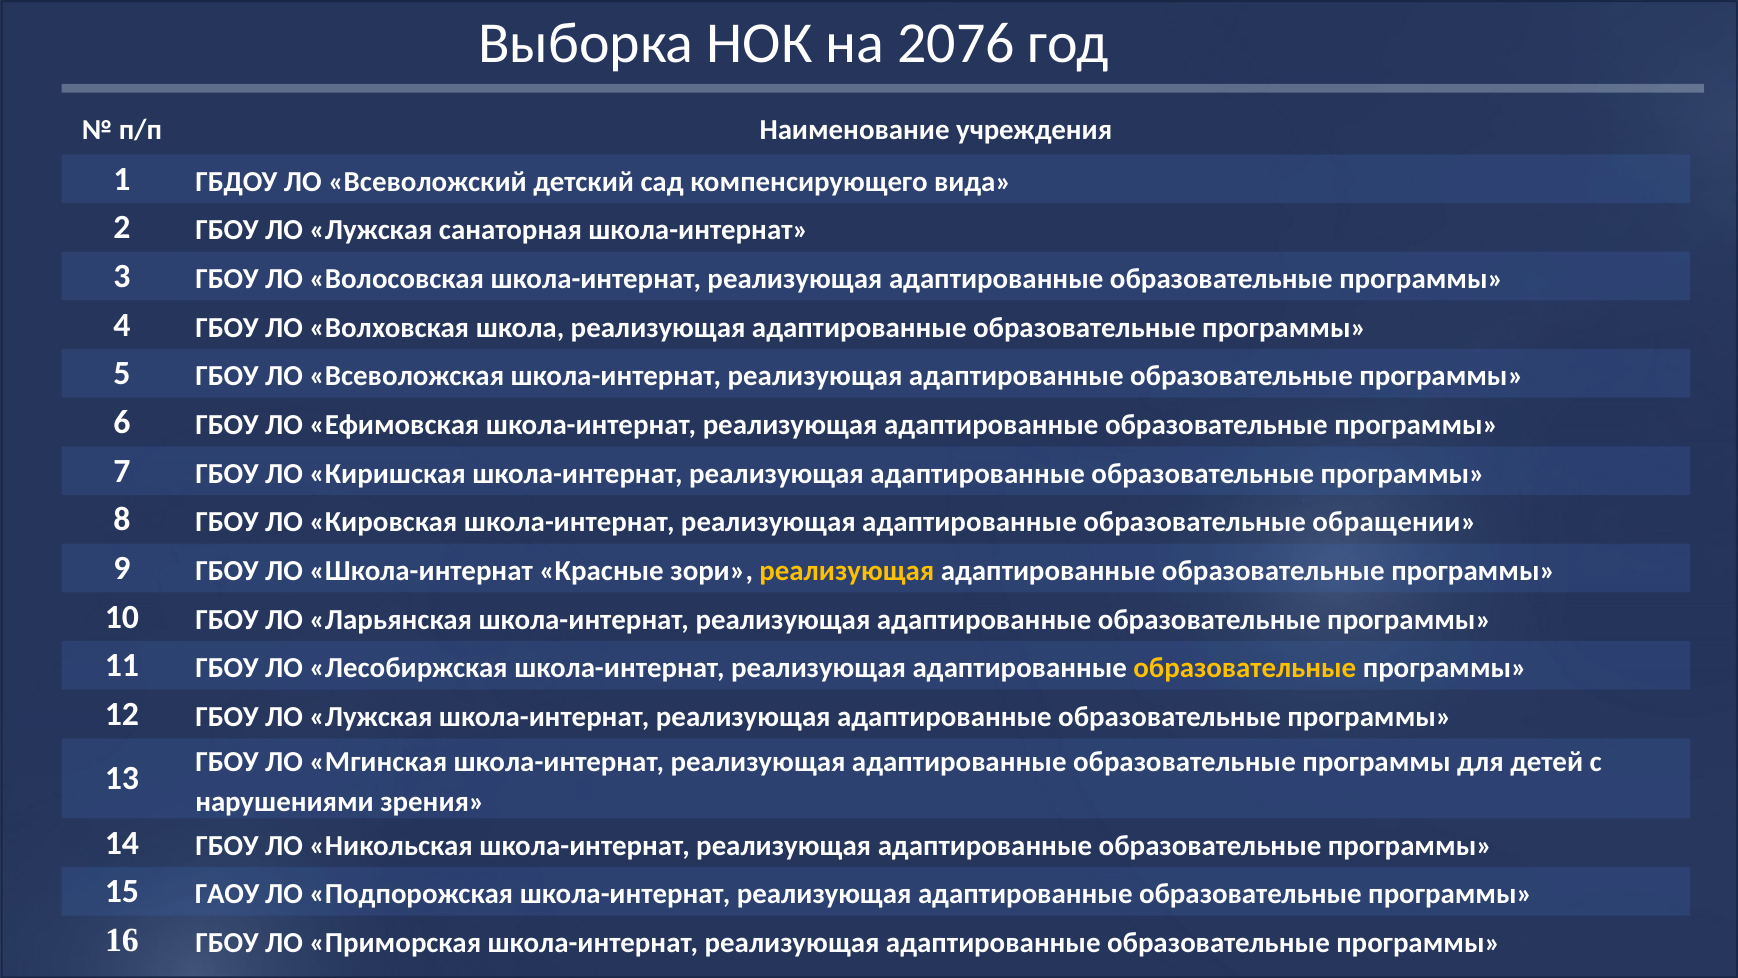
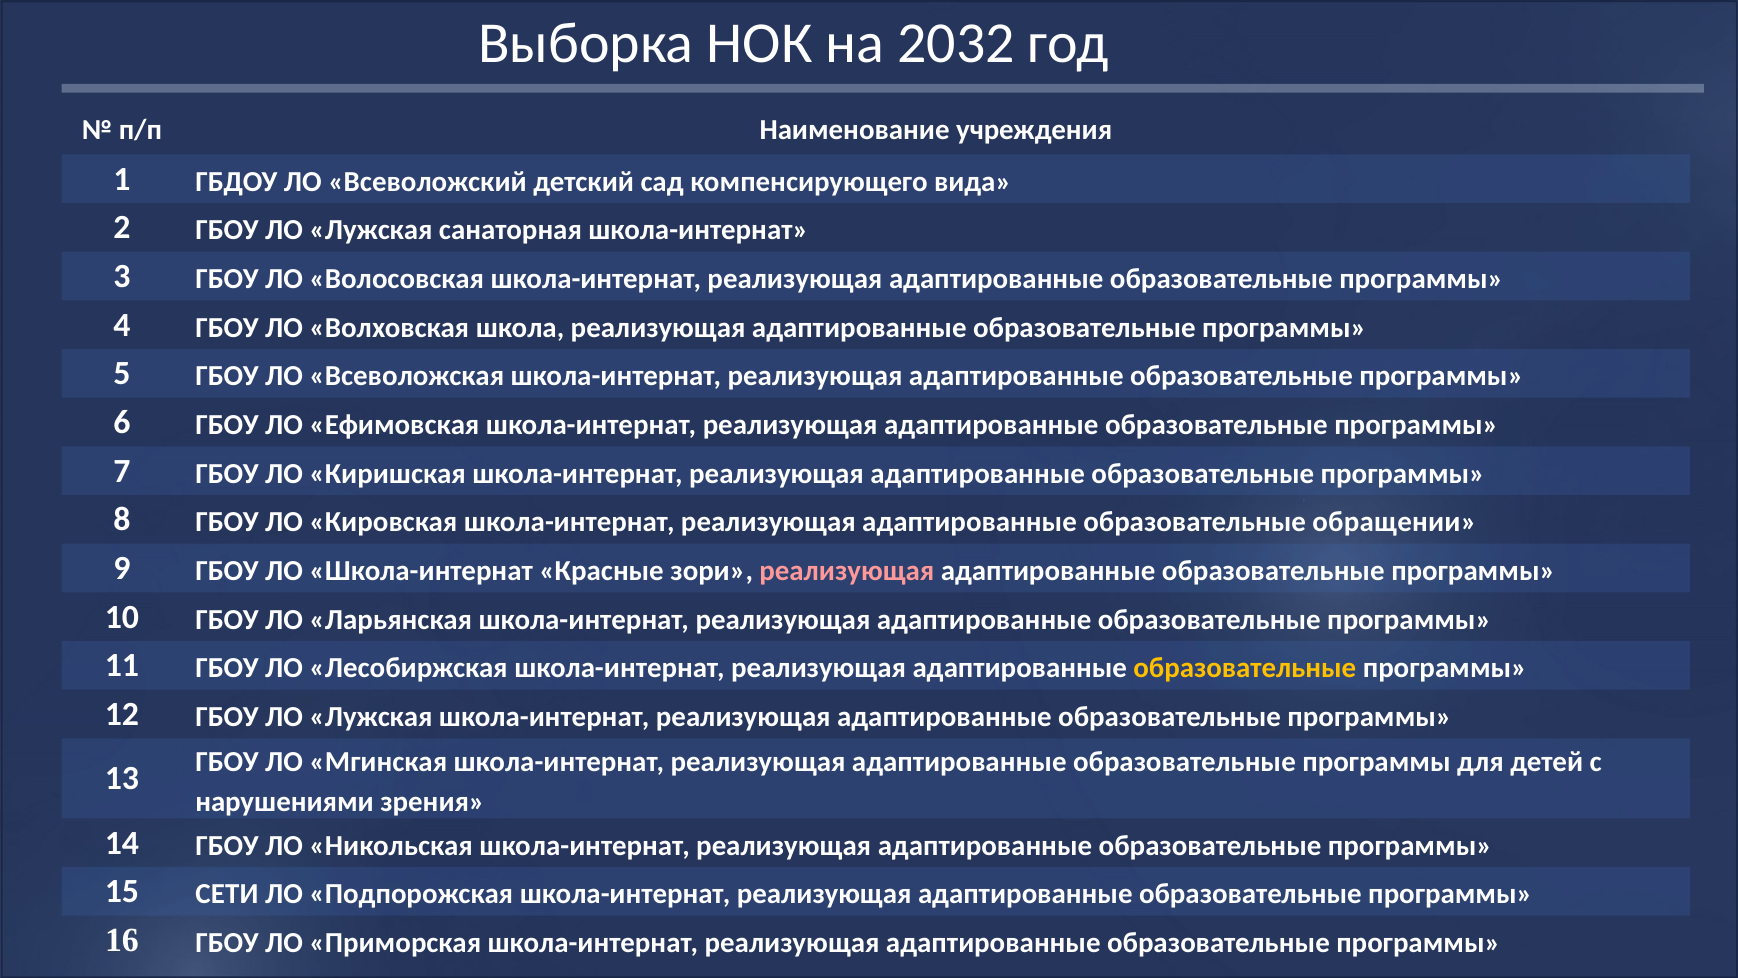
2076: 2076 -> 2032
реализующая at (847, 571) colour: yellow -> pink
ГАОУ: ГАОУ -> СЕТИ
